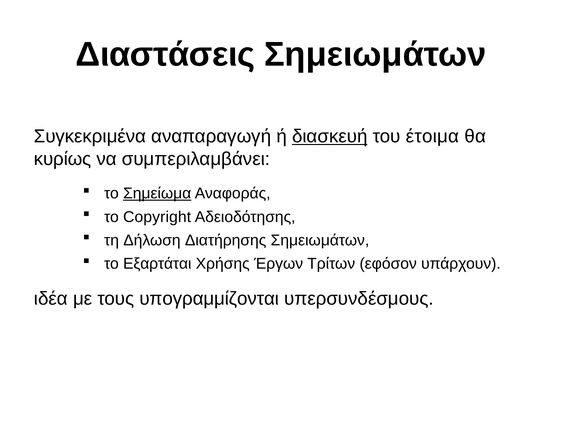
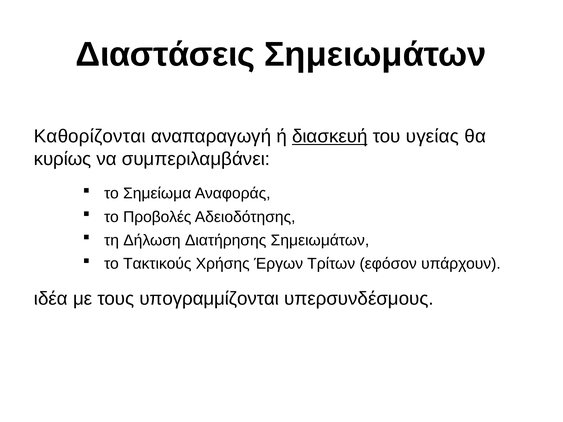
Συγκεκριμένα: Συγκεκριμένα -> Καθορίζονται
έτοιμα: έτοιμα -> υγείας
Σημείωμα underline: present -> none
Copyright: Copyright -> Προβολές
Εξαρτάται: Εξαρτάται -> Τακτικούς
